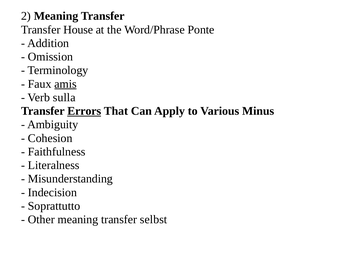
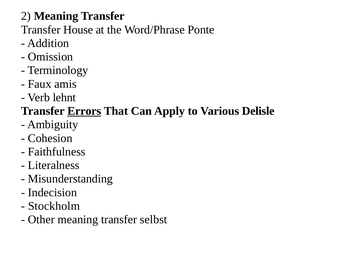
amis underline: present -> none
sulla: sulla -> lehnt
Minus: Minus -> Delisle
Soprattutto: Soprattutto -> Stockholm
